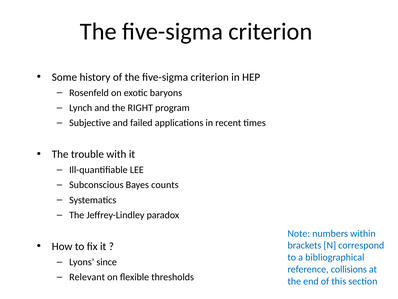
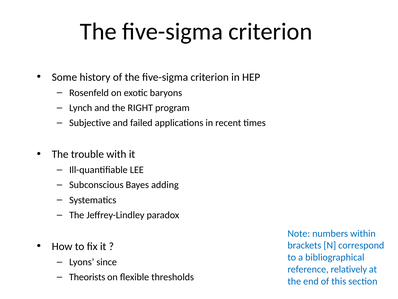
counts: counts -> adding
collisions: collisions -> relatively
Relevant: Relevant -> Theorists
